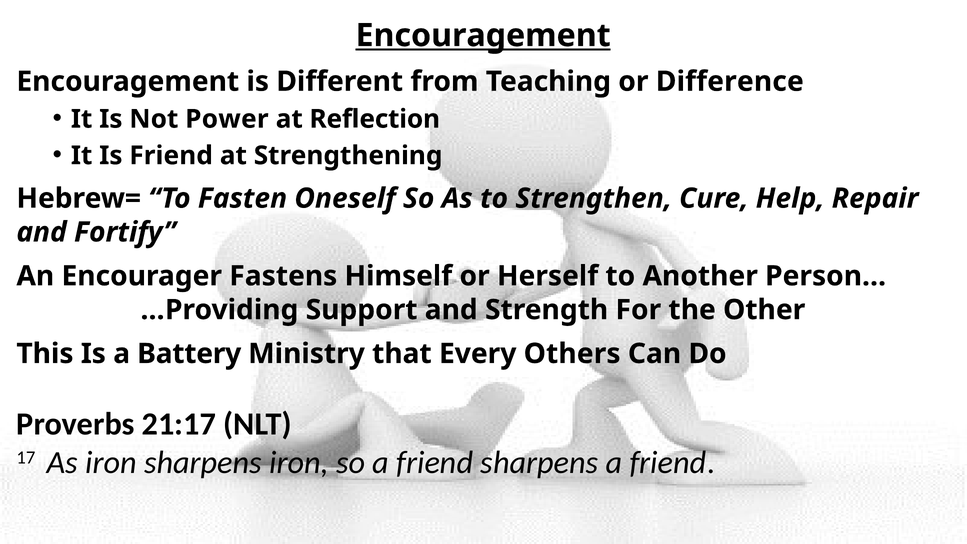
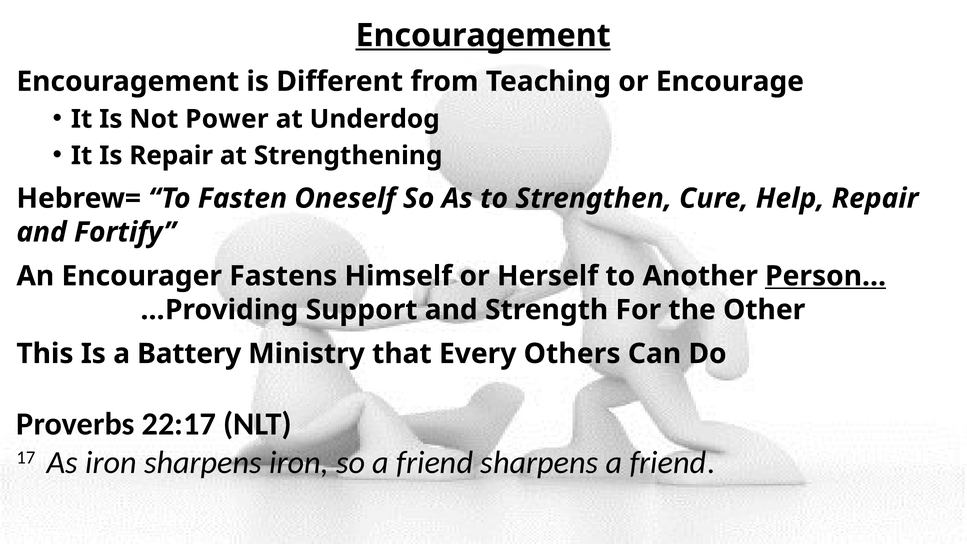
Difference: Difference -> Encourage
Reflection: Reflection -> Underdog
Is Friend: Friend -> Repair
Person… underline: none -> present
21:17: 21:17 -> 22:17
